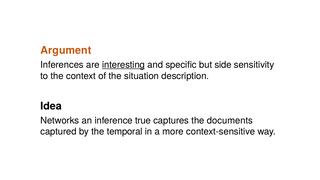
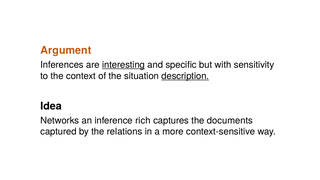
side: side -> with
description underline: none -> present
true: true -> rich
temporal: temporal -> relations
